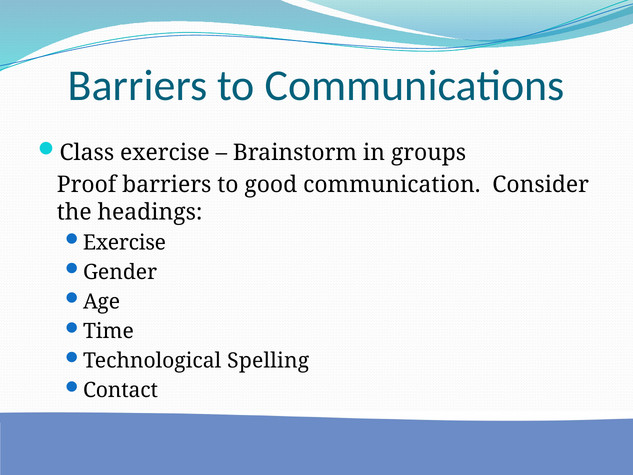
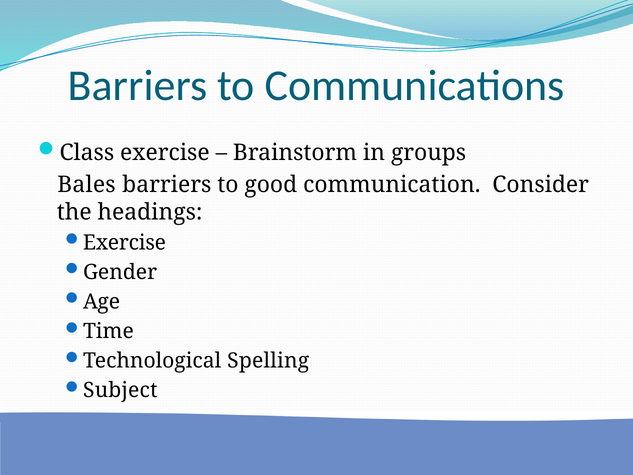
Proof: Proof -> Bales
Contact: Contact -> Subject
